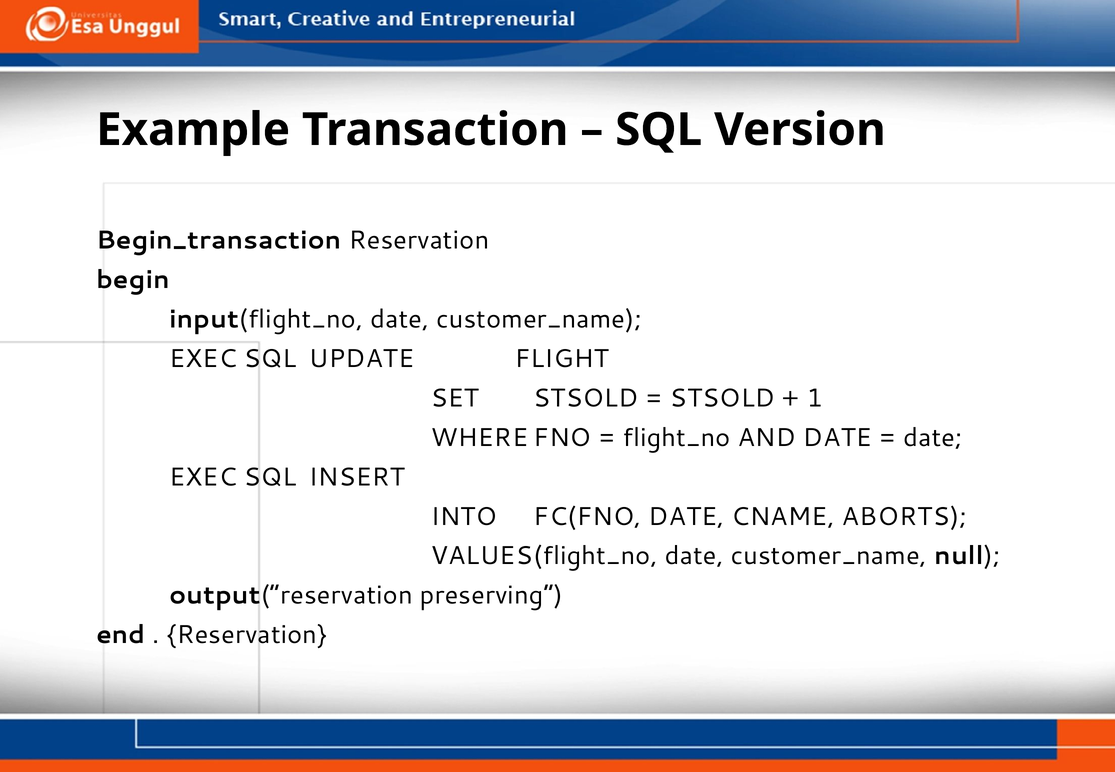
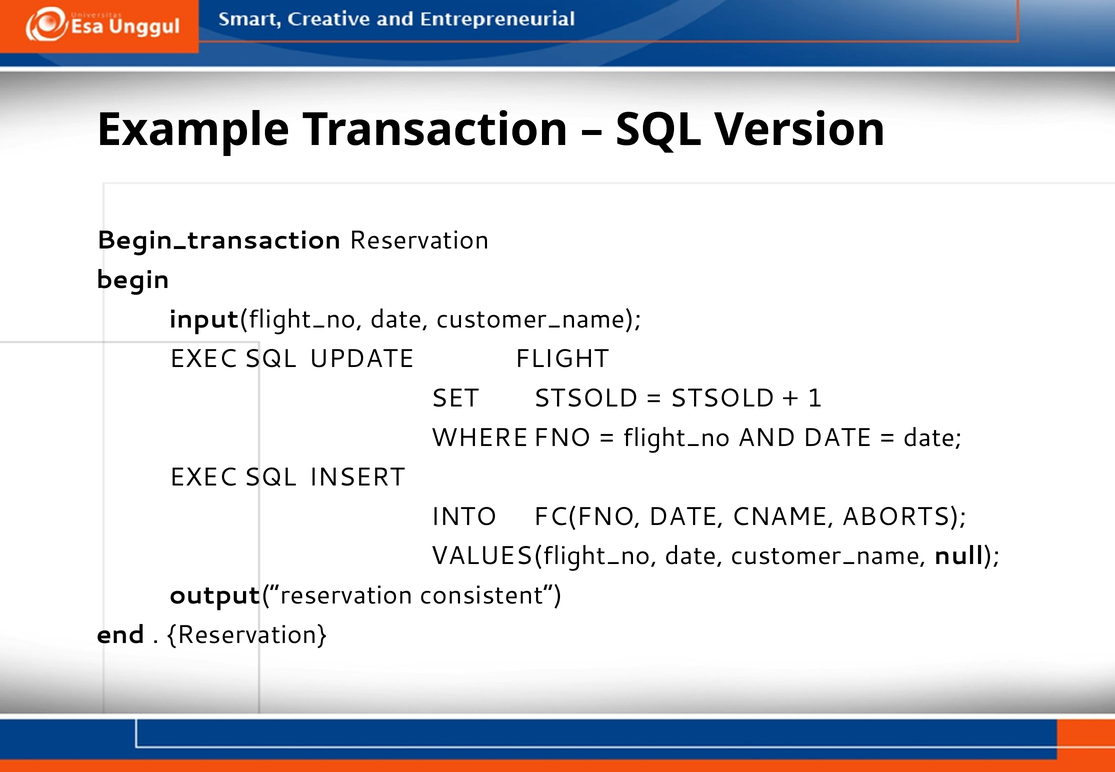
preserving: preserving -> consistent
